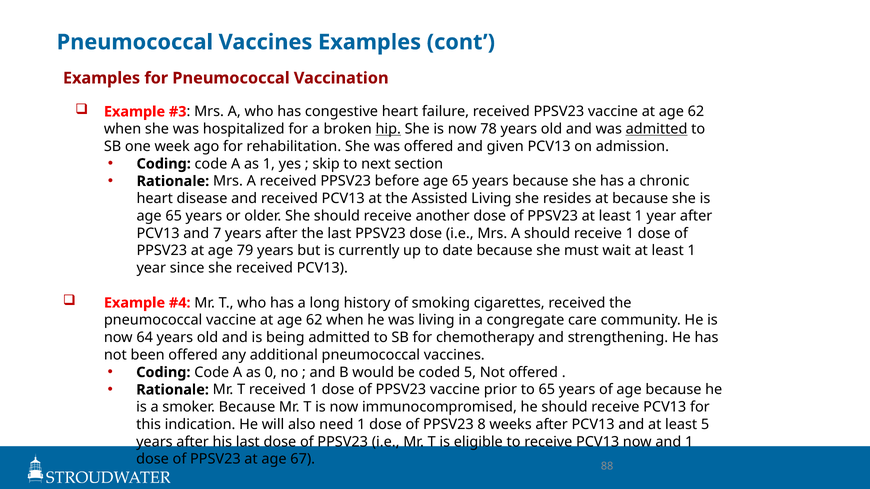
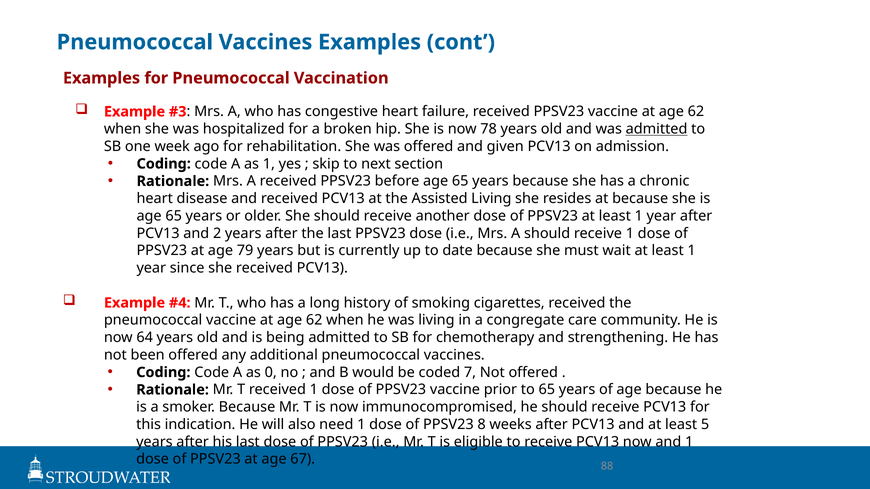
hip underline: present -> none
7: 7 -> 2
coded 5: 5 -> 7
